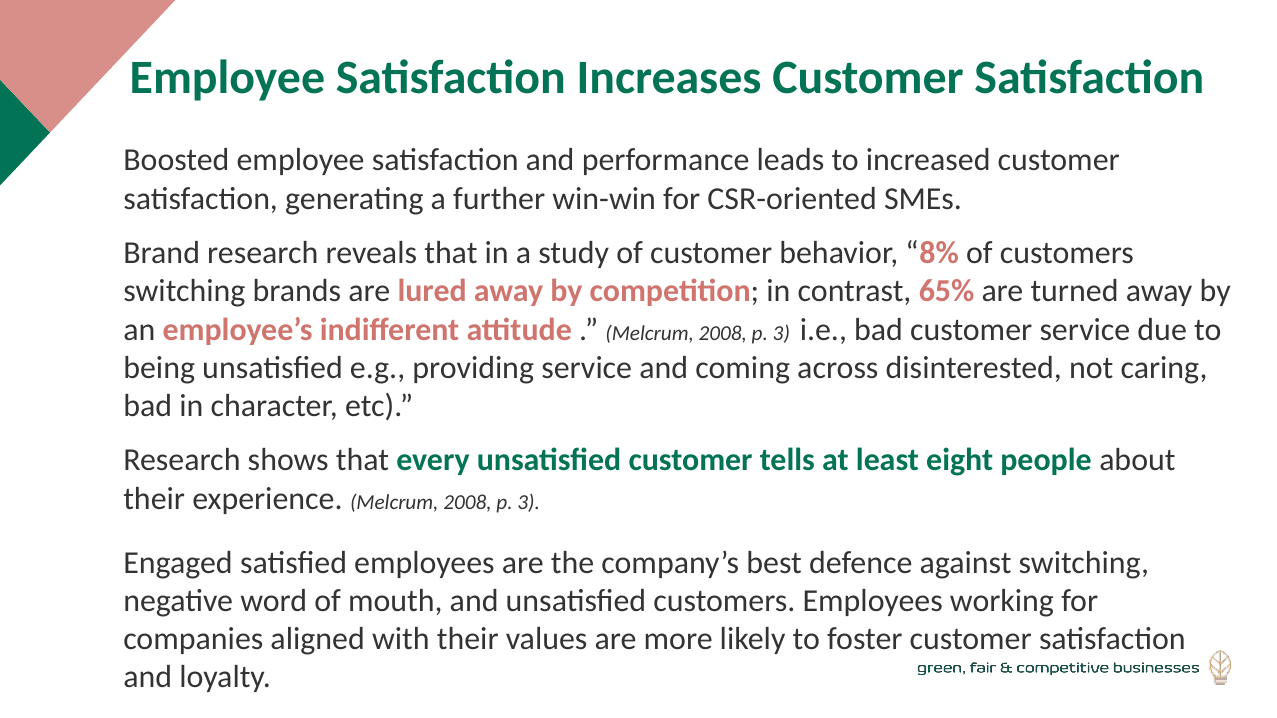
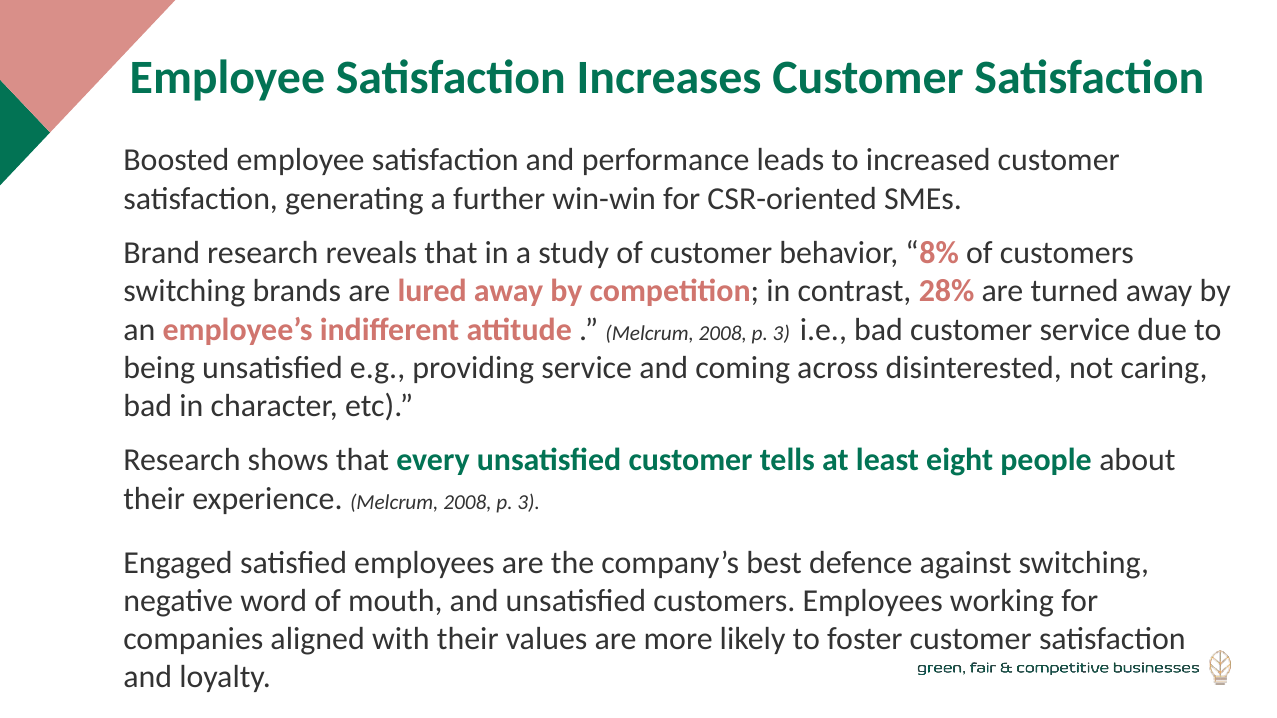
65%: 65% -> 28%
